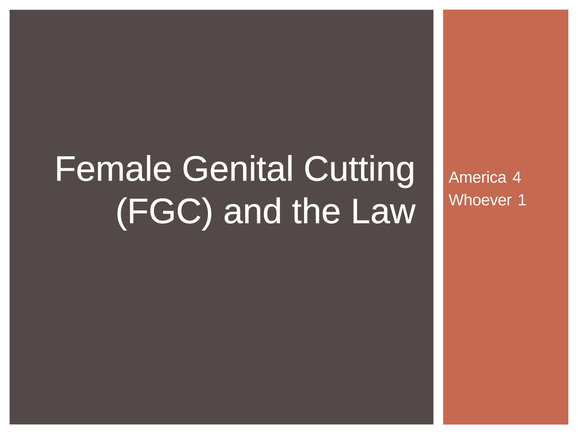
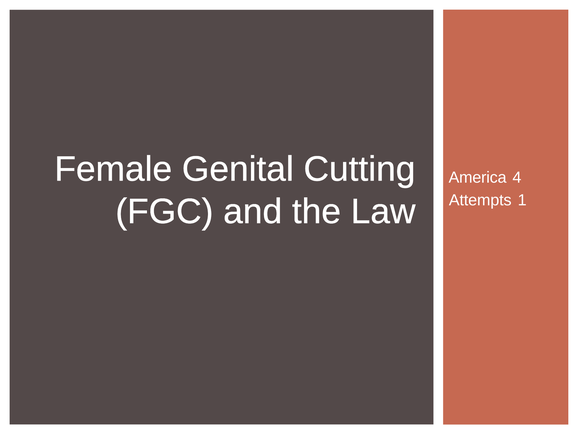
Whoever: Whoever -> Attempts
